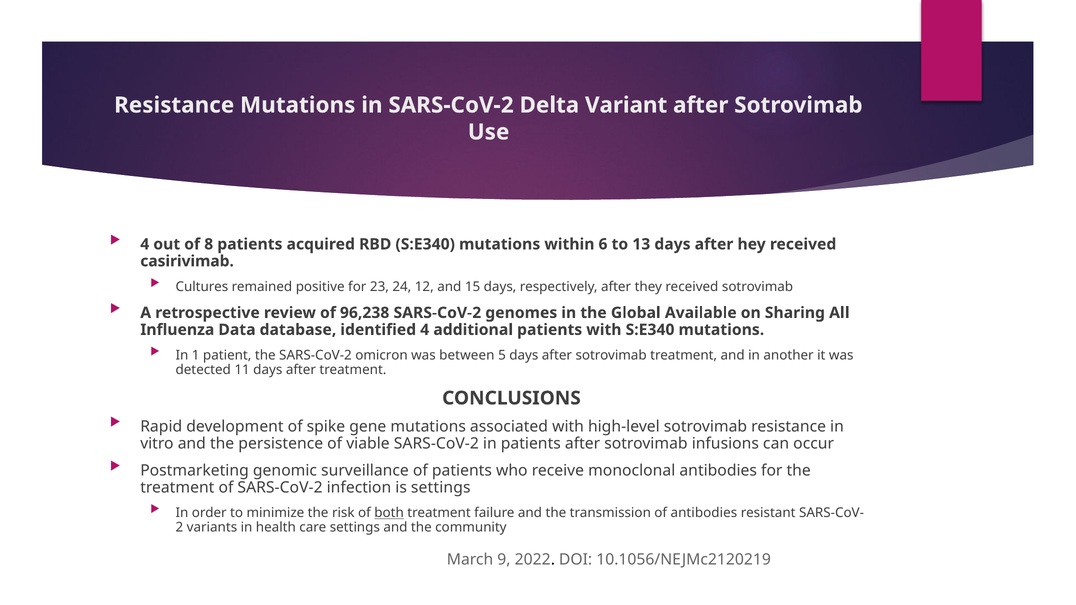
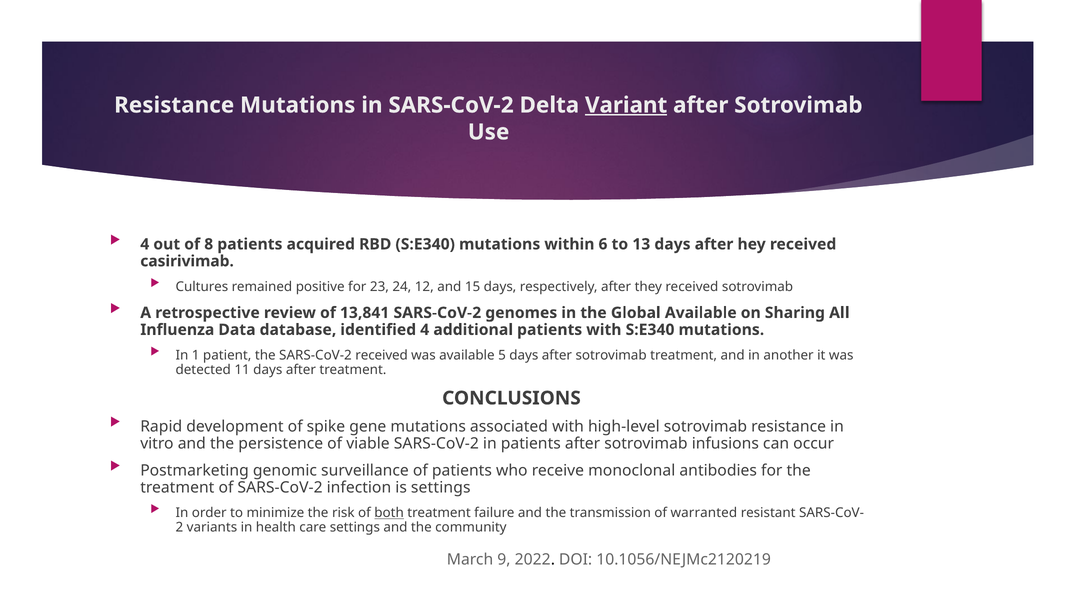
Variant underline: none -> present
96,238: 96,238 -> 13,841
SARS-CoV-2 omicron: omicron -> received
was between: between -> available
of antibodies: antibodies -> warranted
